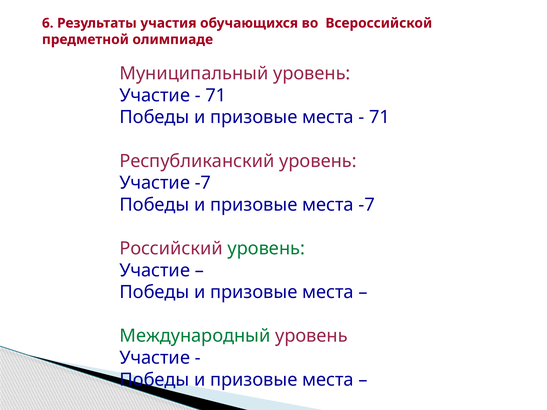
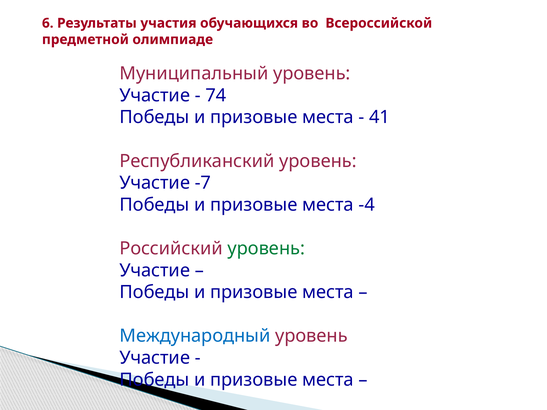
71 at (216, 95): 71 -> 74
71 at (380, 117): 71 -> 41
места -7: -7 -> -4
Международный colour: green -> blue
